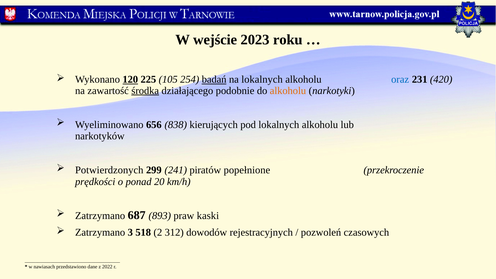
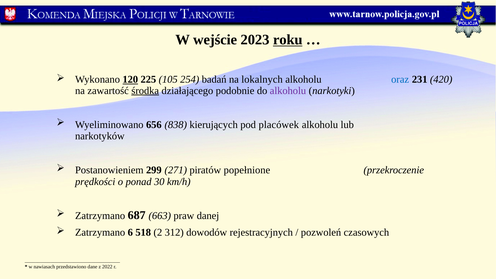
roku underline: none -> present
badań underline: present -> none
alkoholu at (288, 91) colour: orange -> purple
pod lokalnych: lokalnych -> placówek
Potwierdzonych: Potwierdzonych -> Postanowieniem
241: 241 -> 271
20: 20 -> 30
893: 893 -> 663
kaski: kaski -> danej
3: 3 -> 6
